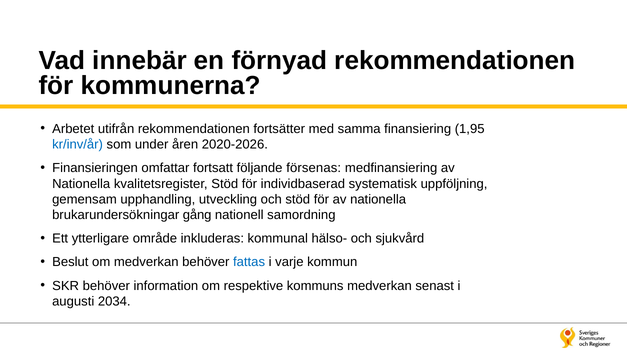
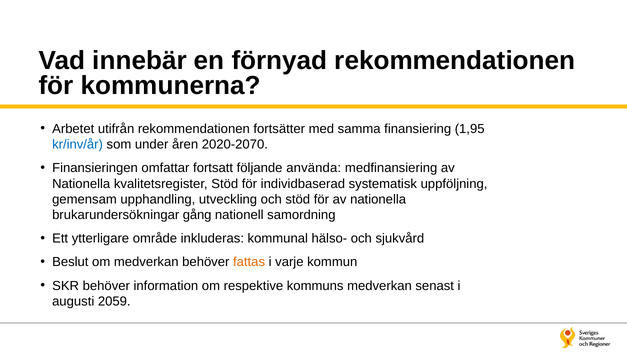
2020-2026: 2020-2026 -> 2020-2070
försenas: försenas -> använda
fattas colour: blue -> orange
2034: 2034 -> 2059
